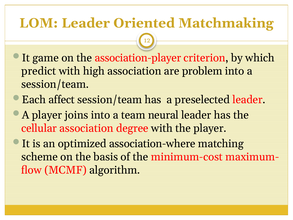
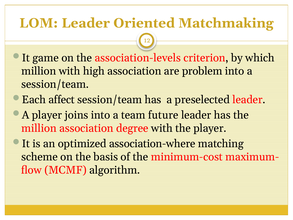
association-player: association-player -> association-levels
predict at (39, 71): predict -> million
neural: neural -> future
cellular at (39, 128): cellular -> million
